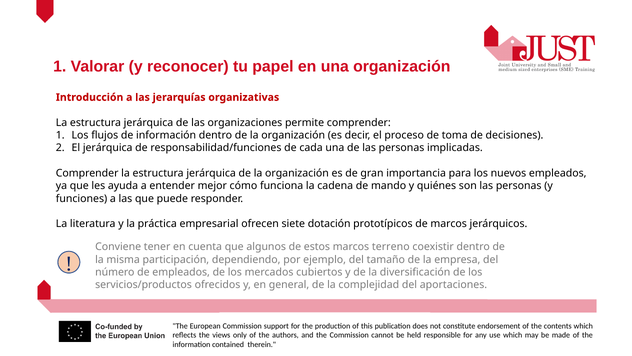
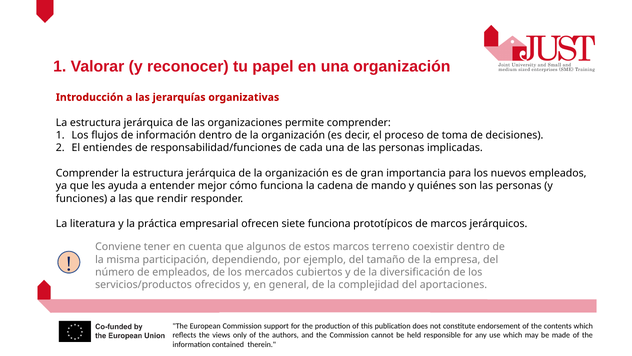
El jerárquica: jerárquica -> entiendes
puede: puede -> rendir
siete dotación: dotación -> funciona
